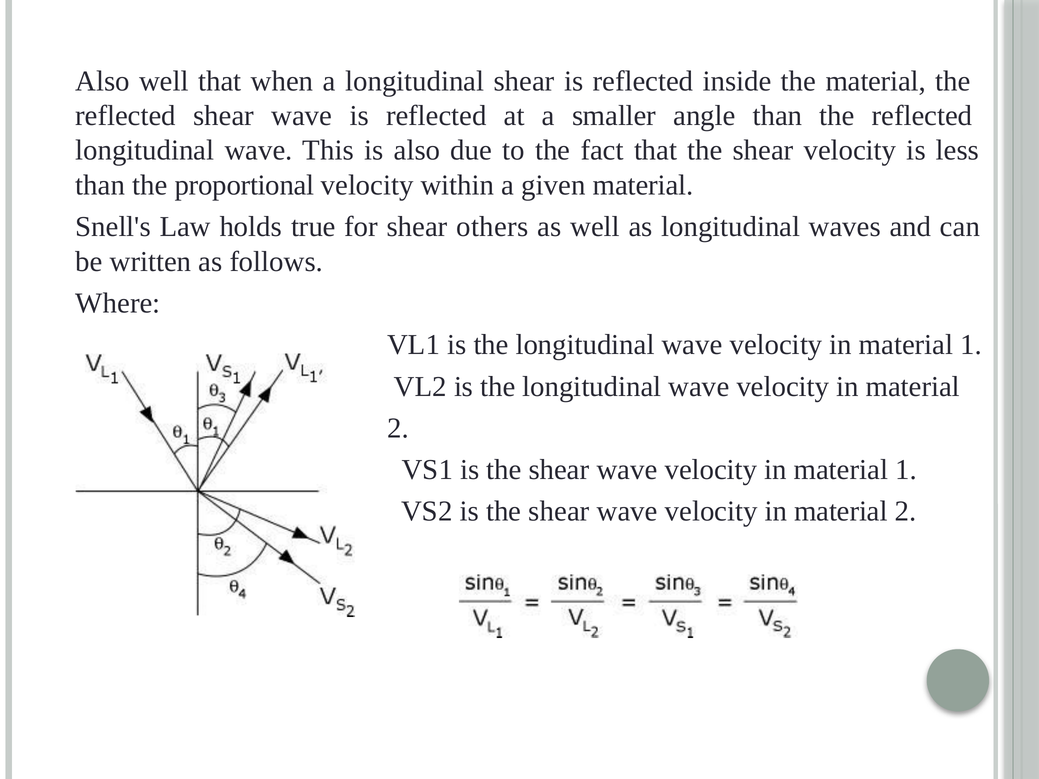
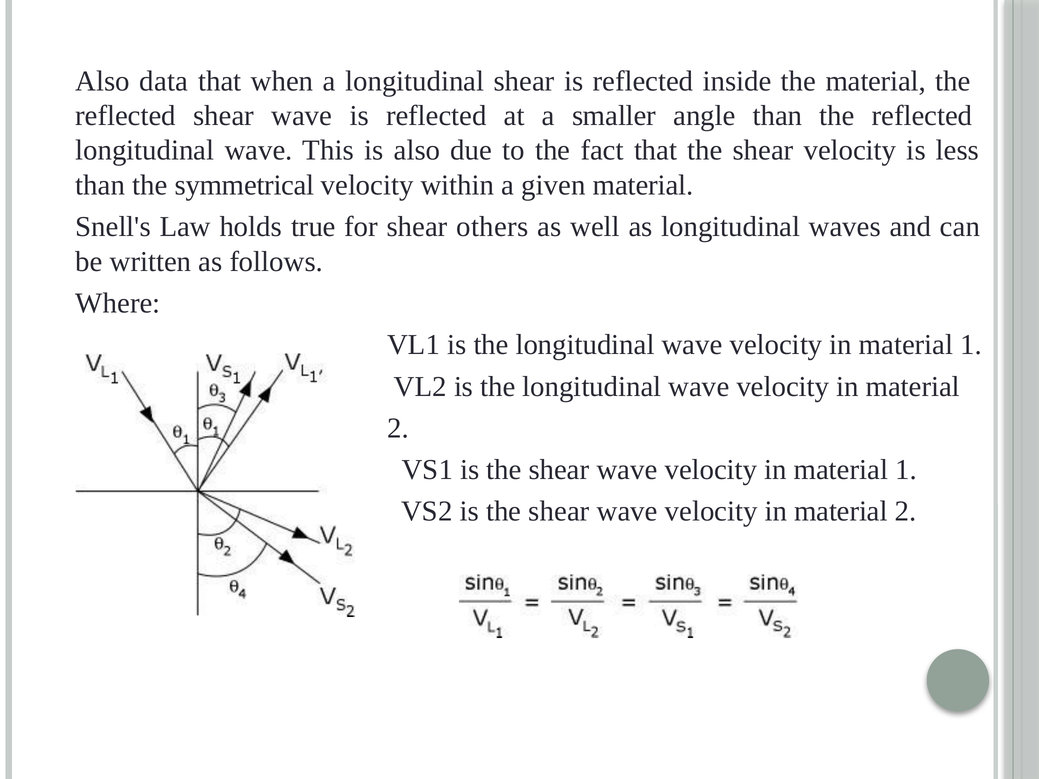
Also well: well -> data
proportional: proportional -> symmetrical
